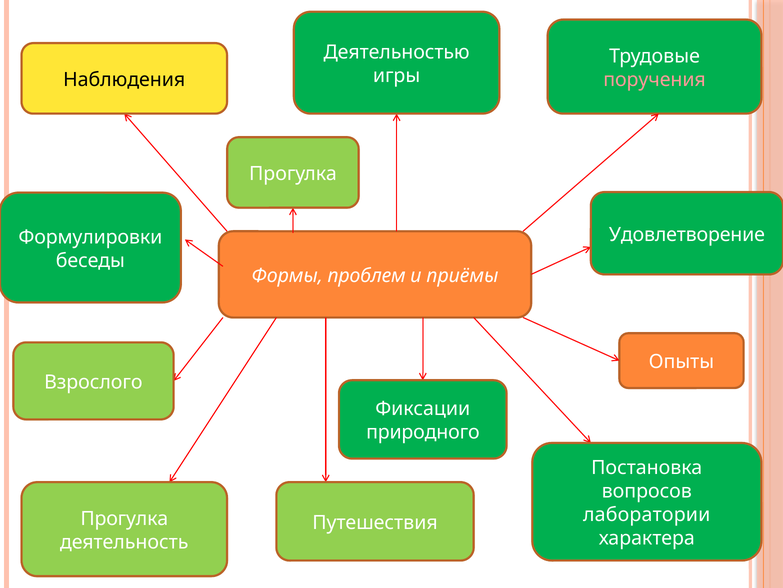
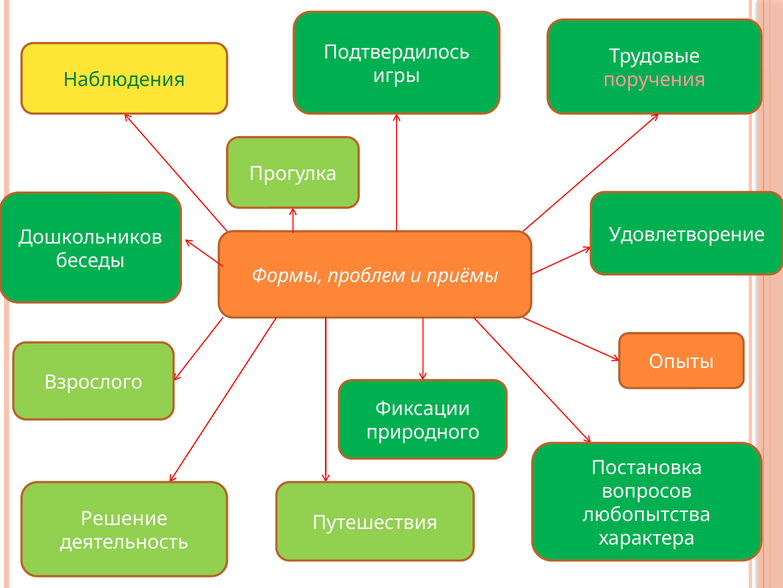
Деятельностью: Деятельностью -> Подтвердилось
Наблюдения colour: black -> green
Формулировки: Формулировки -> Дошкольников
лаборатории: лаборатории -> любопытства
Прогулка at (124, 518): Прогулка -> Решение
